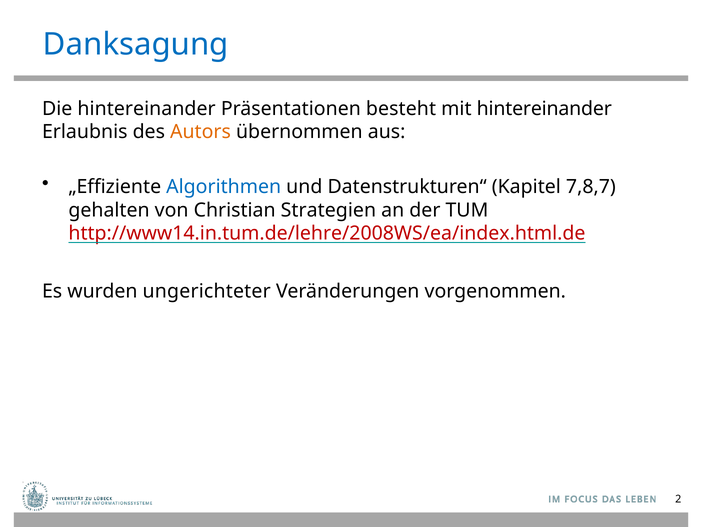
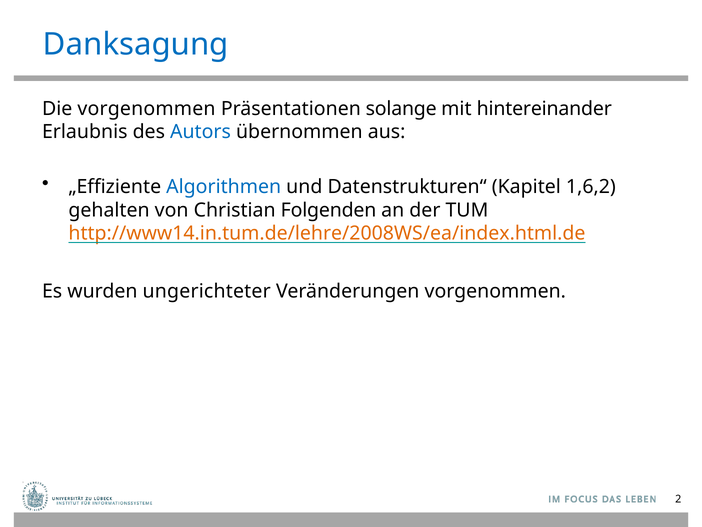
Die hintereinander: hintereinander -> vorgenommen
besteht: besteht -> solange
Autors colour: orange -> blue
7,8,7: 7,8,7 -> 1,6,2
Strategien: Strategien -> Folgenden
http://www14.in.tum.de/lehre/2008WS/ea/index.html.de colour: red -> orange
